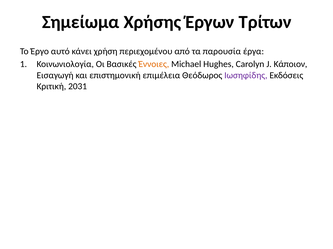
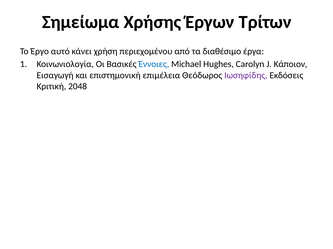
παρουσία: παρουσία -> διαθέσιμο
Έννοιες colour: orange -> blue
2031: 2031 -> 2048
